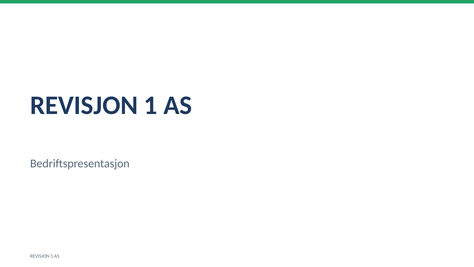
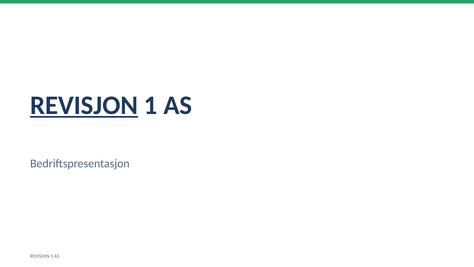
REVISJON at (84, 105) underline: none -> present
